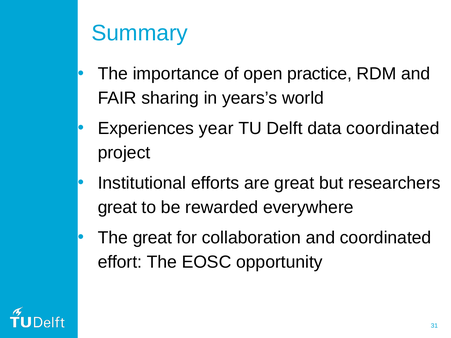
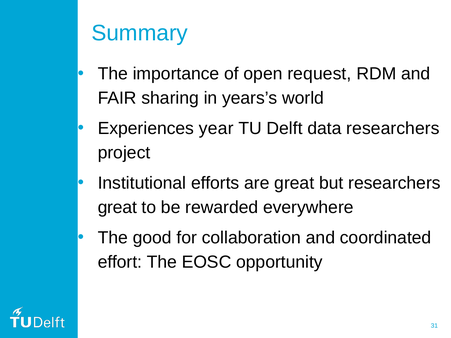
practice: practice -> request
data coordinated: coordinated -> researchers
The great: great -> good
